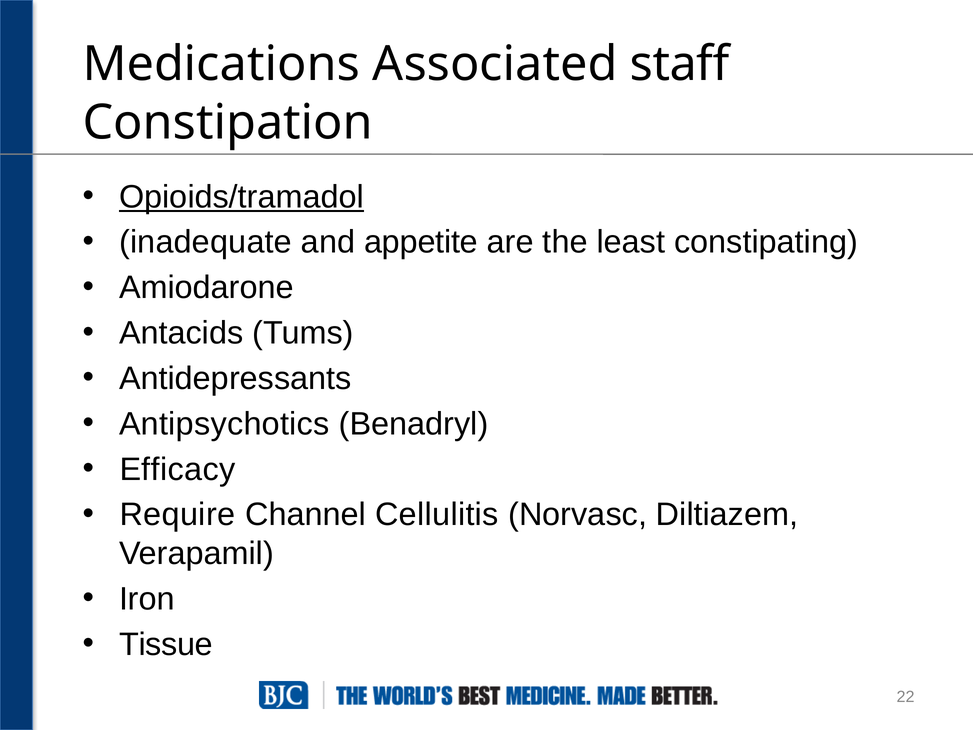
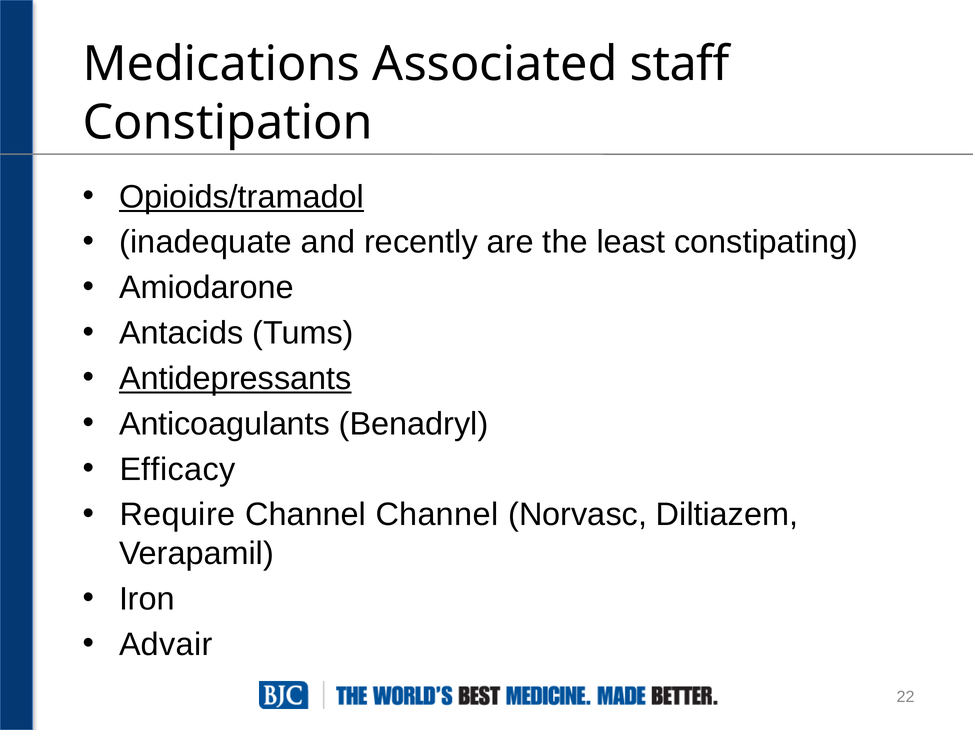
appetite: appetite -> recently
Antidepressants underline: none -> present
Antipsychotics: Antipsychotics -> Anticoagulants
Channel Cellulitis: Cellulitis -> Channel
Tissue: Tissue -> Advair
